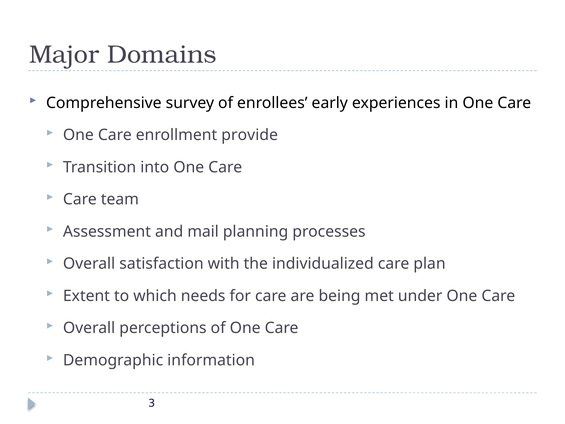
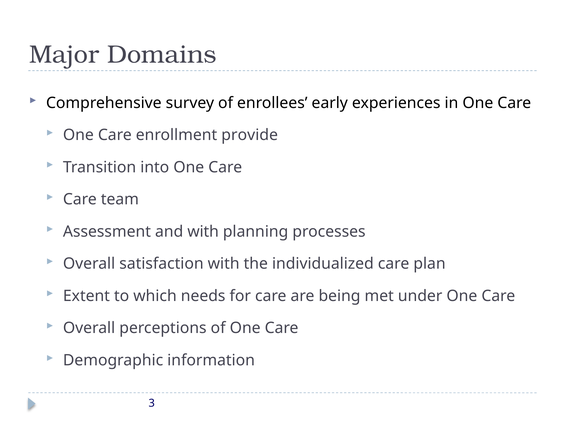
and mail: mail -> with
